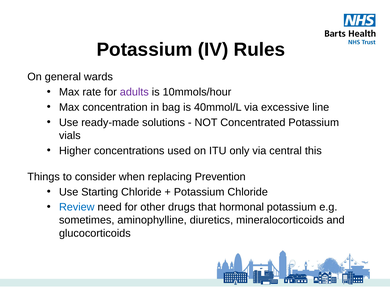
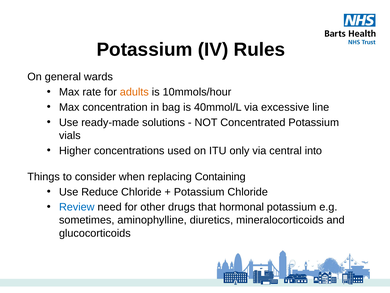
adults colour: purple -> orange
this: this -> into
Prevention: Prevention -> Containing
Starting: Starting -> Reduce
